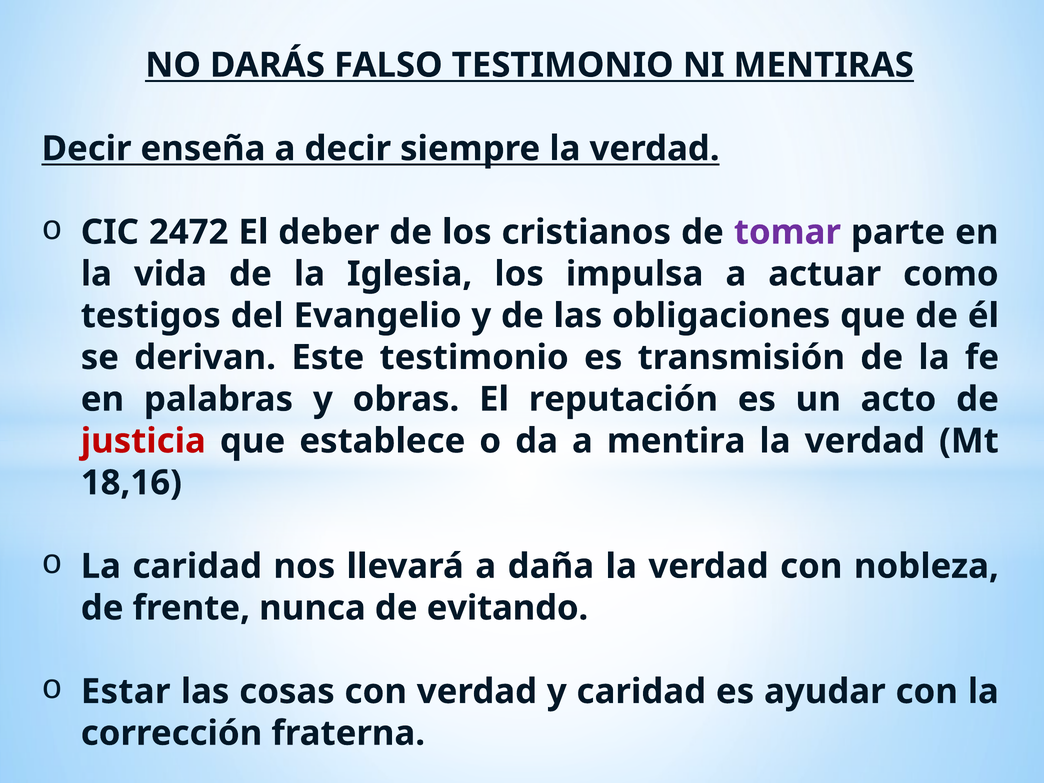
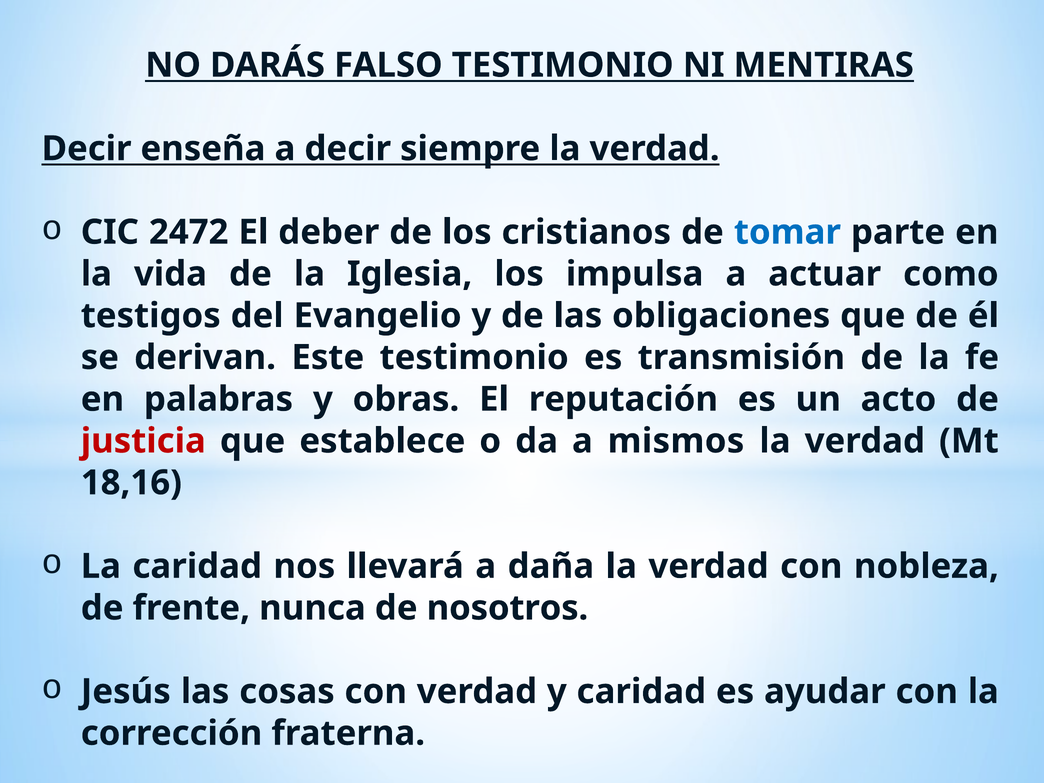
tomar colour: purple -> blue
mentira: mentira -> mismos
evitando: evitando -> nosotros
Estar: Estar -> Jesús
